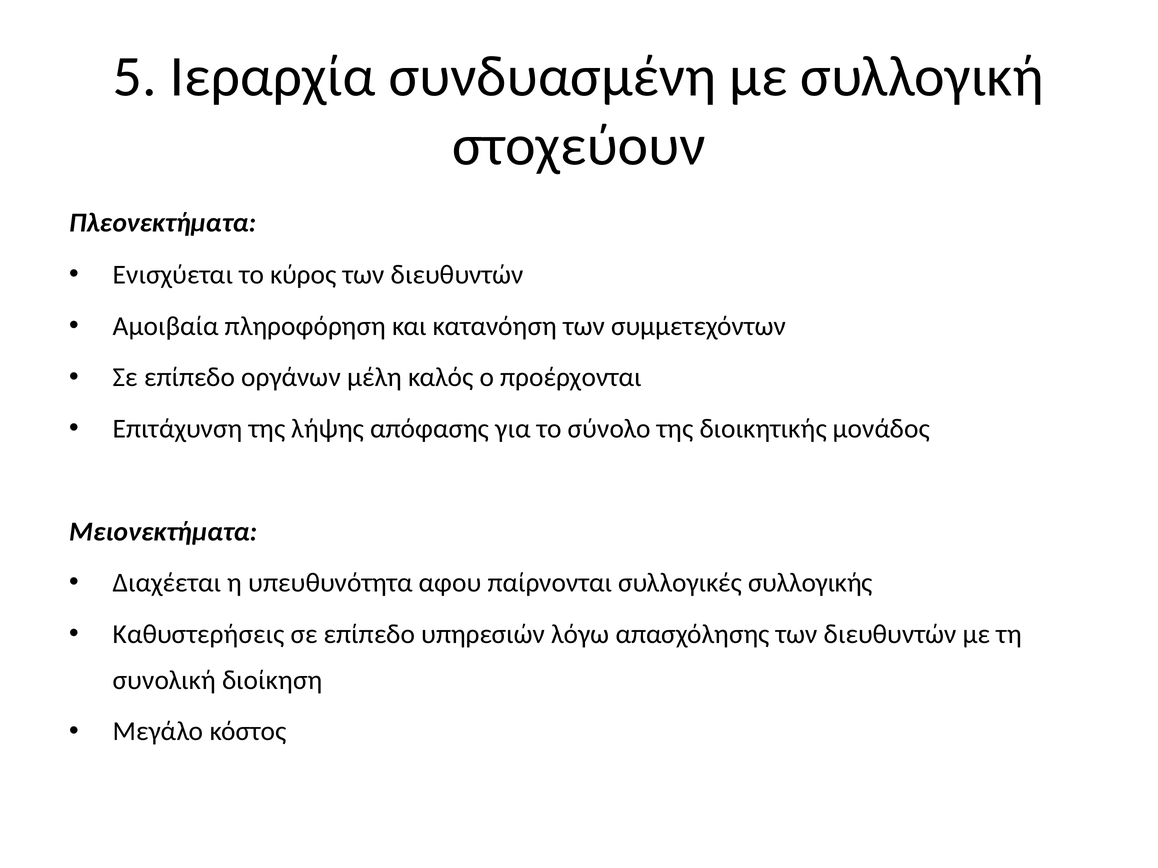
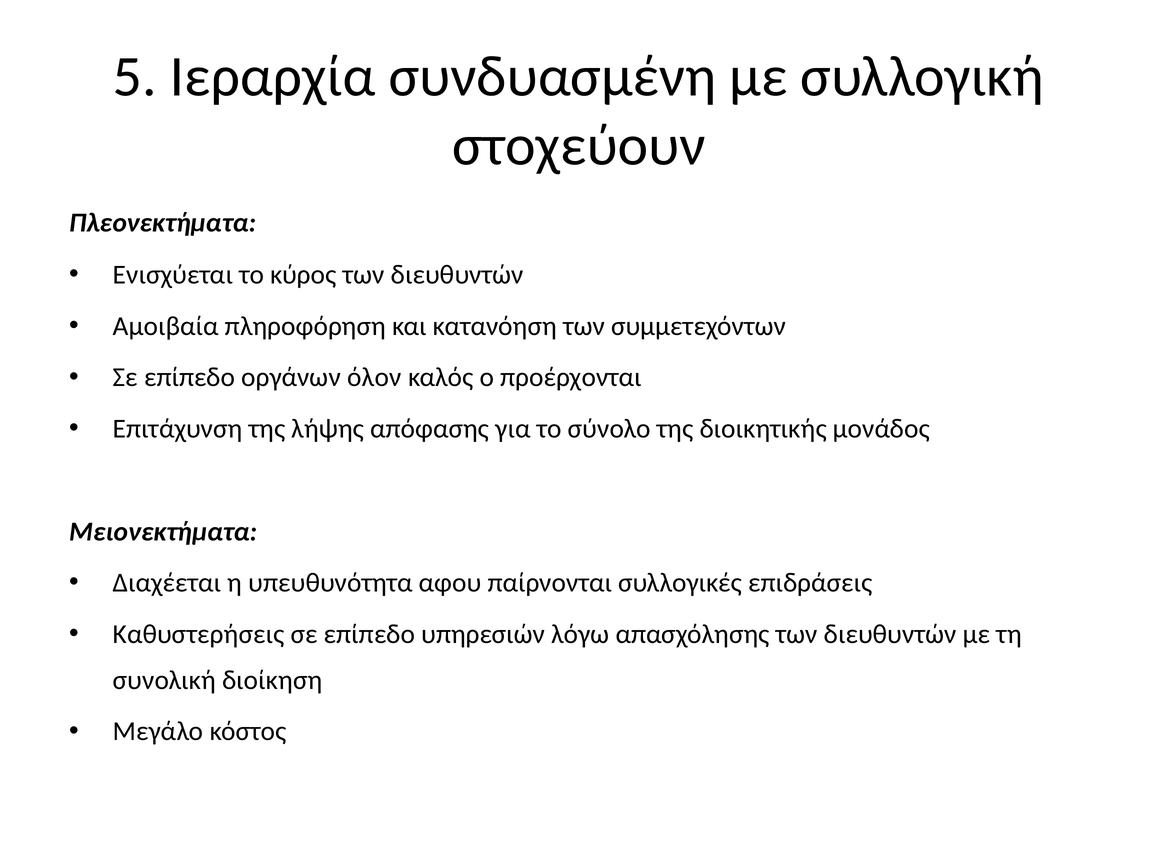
μέλη: μέλη -> όλον
συλλογικής: συλλογικής -> επιδράσεις
